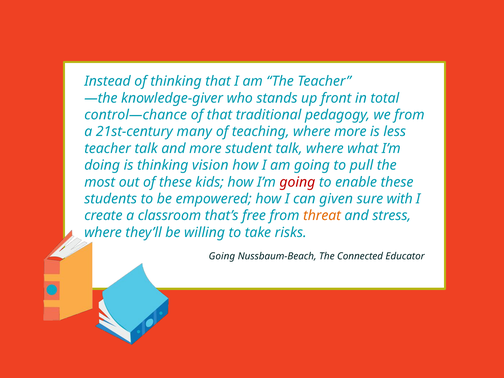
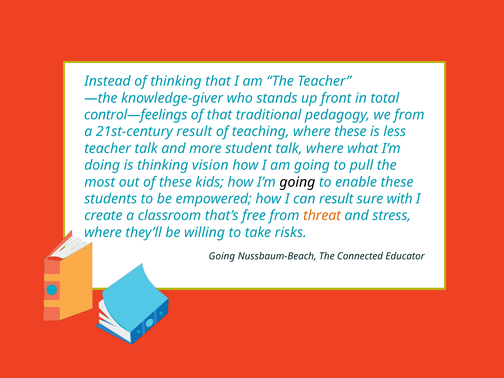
control—chance: control—chance -> control—feelings
21st-century many: many -> result
where more: more -> these
going at (297, 182) colour: red -> black
can given: given -> result
